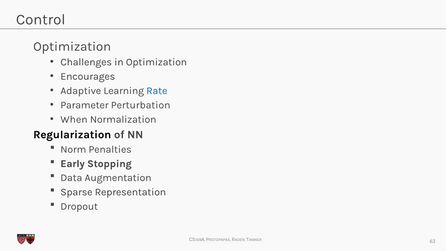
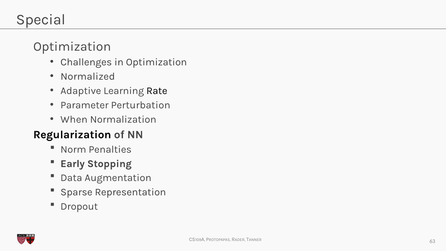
Control: Control -> Special
Encourages: Encourages -> Normalized
Rate colour: blue -> black
